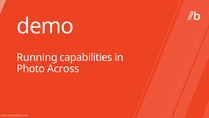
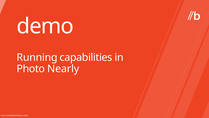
Across: Across -> Nearly
